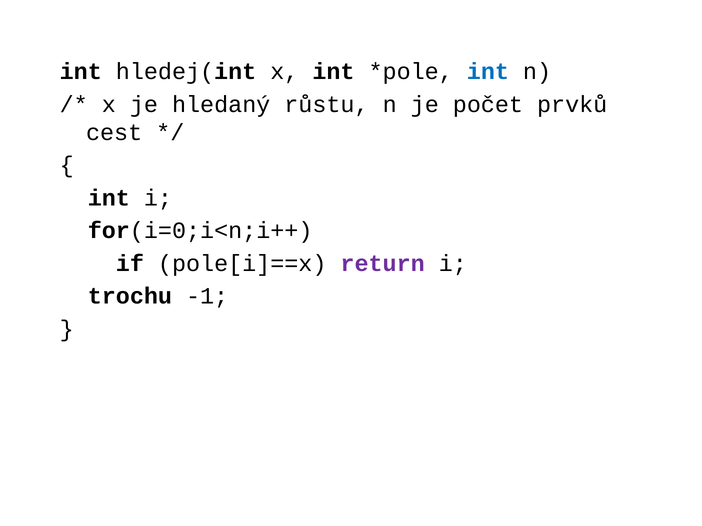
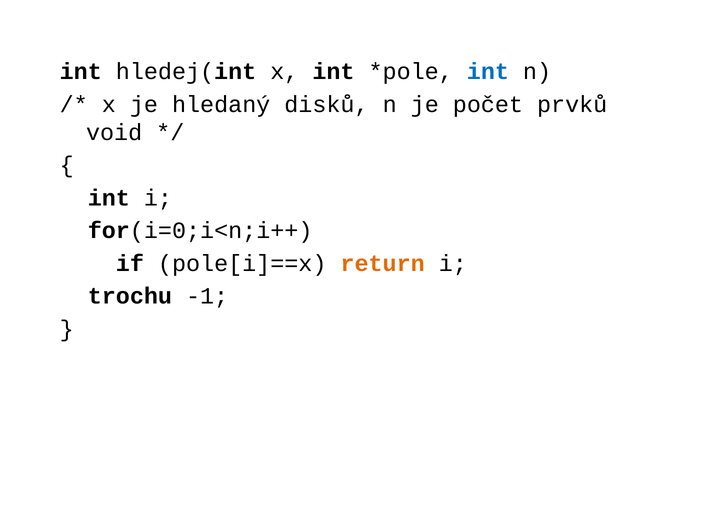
růstu: růstu -> disků
cest: cest -> void
return colour: purple -> orange
